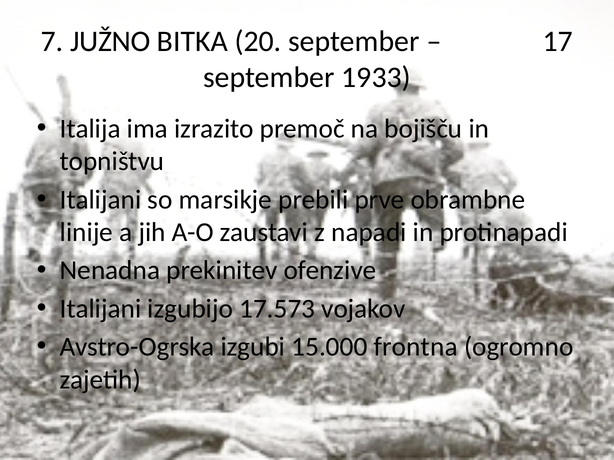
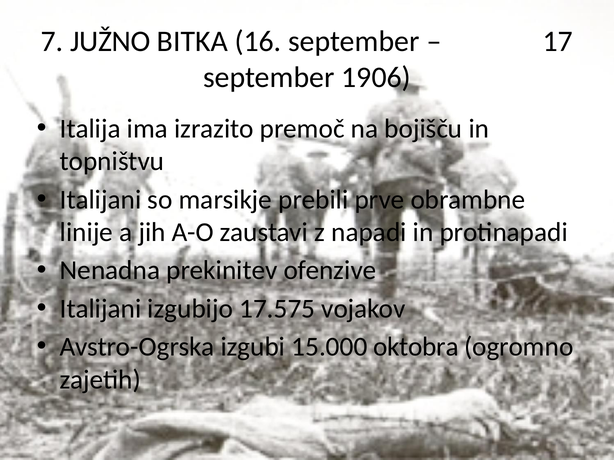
20: 20 -> 16
1933: 1933 -> 1906
17.573: 17.573 -> 17.575
frontna: frontna -> oktobra
